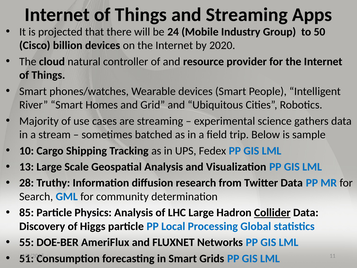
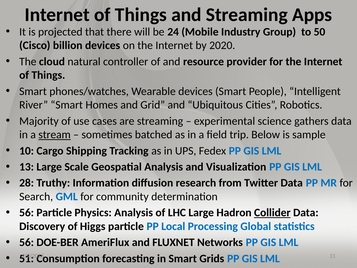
stream underline: none -> present
85 at (27, 212): 85 -> 56
55 at (27, 242): 55 -> 56
